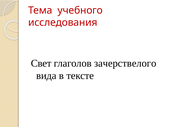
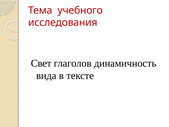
зачерствелого: зачерствелого -> динамичность
